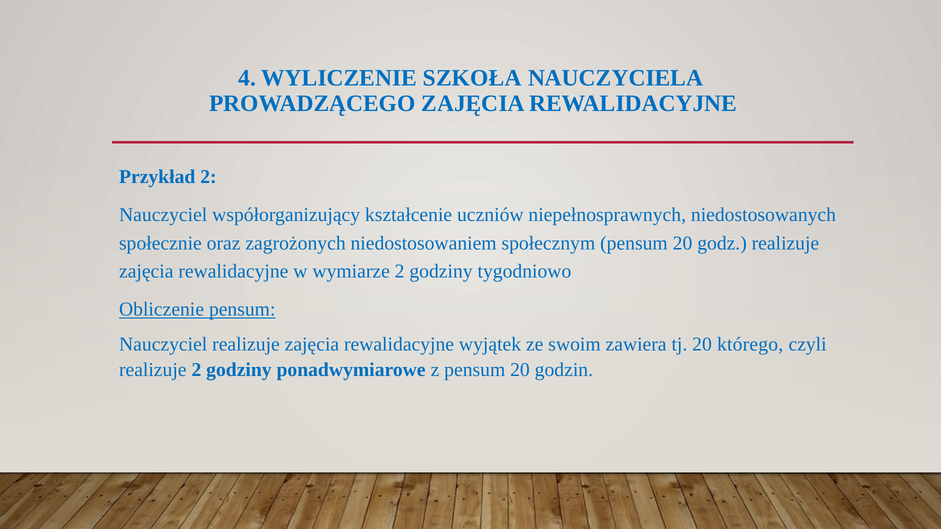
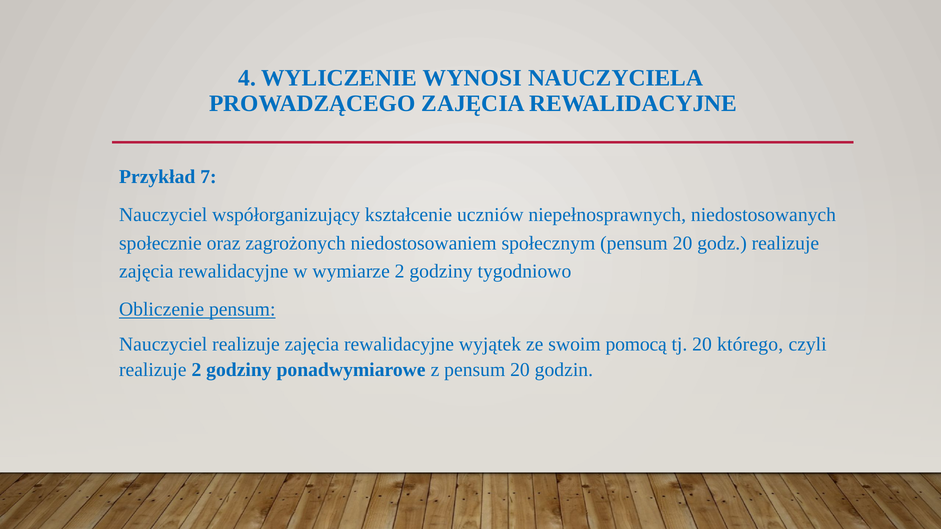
SZKOŁA: SZKOŁA -> WYNOSI
Przykład 2: 2 -> 7
zawiera: zawiera -> pomocą
